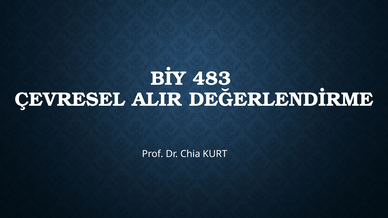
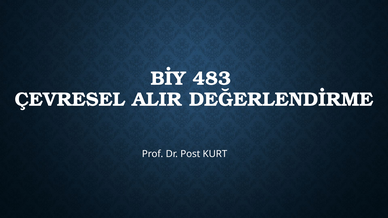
Chia: Chia -> Post
